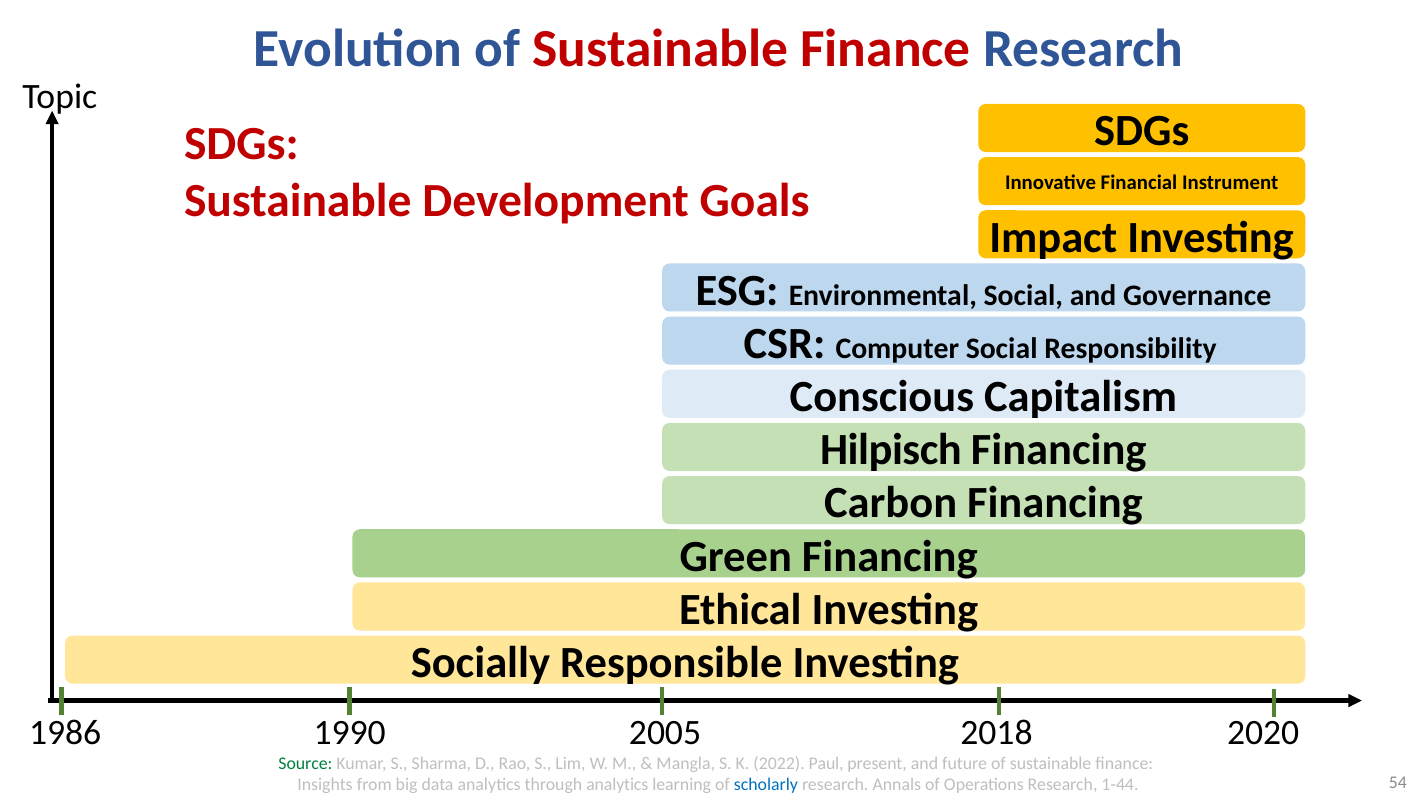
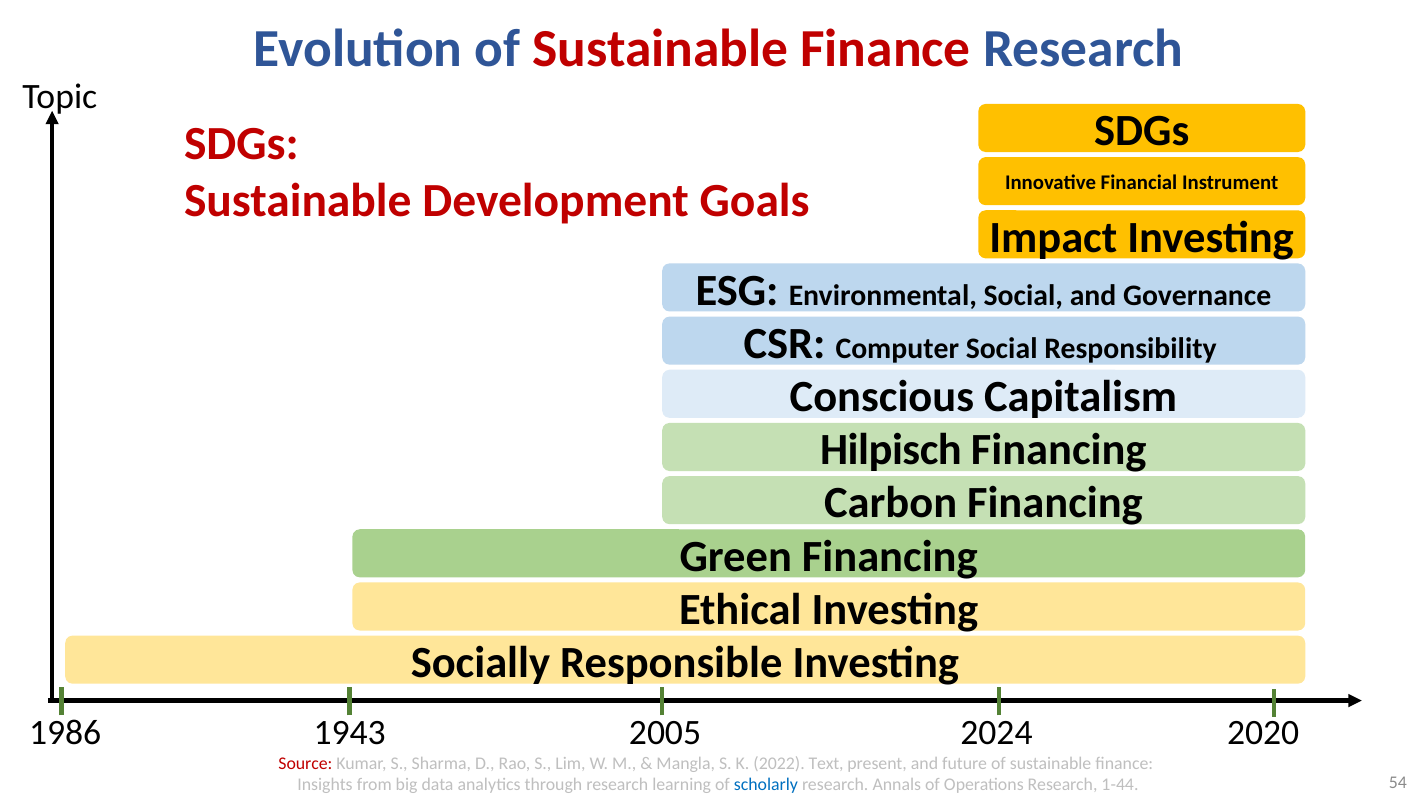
1990: 1990 -> 1943
2018: 2018 -> 2024
Source colour: green -> red
Paul: Paul -> Text
through analytics: analytics -> research
